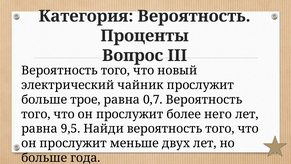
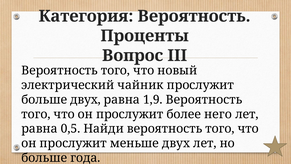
больше трое: трое -> двух
0,7: 0,7 -> 1,9
9,5: 9,5 -> 0,5
